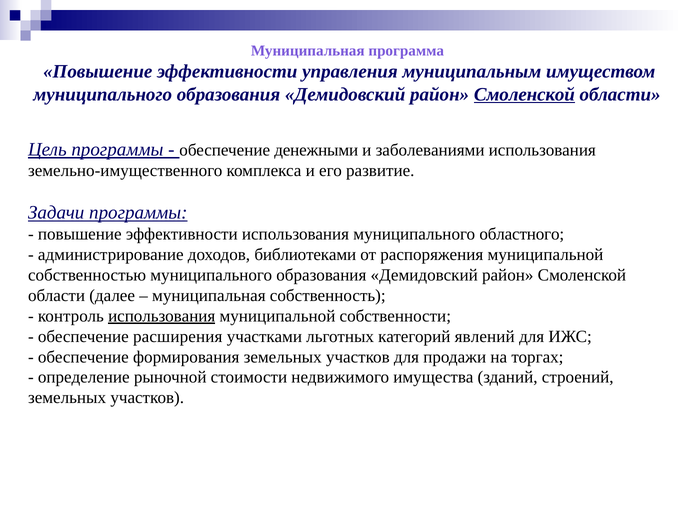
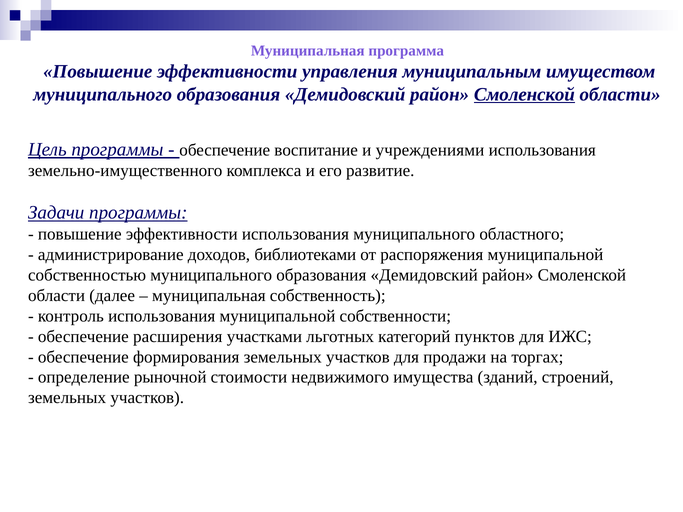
денежными: денежными -> воспитание
заболеваниями: заболеваниями -> учреждениями
использования at (162, 316) underline: present -> none
явлений: явлений -> пунктов
